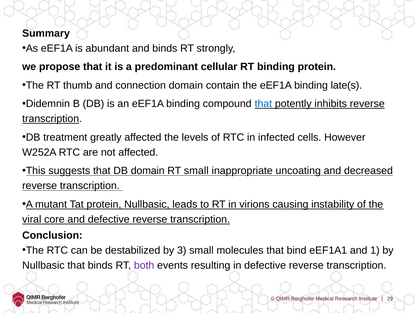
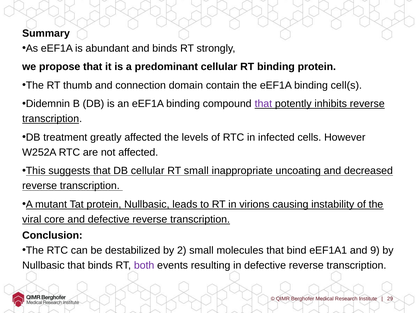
late(s: late(s -> cell(s
that at (263, 104) colour: blue -> purple
DB domain: domain -> cellular
3: 3 -> 2
1: 1 -> 9
